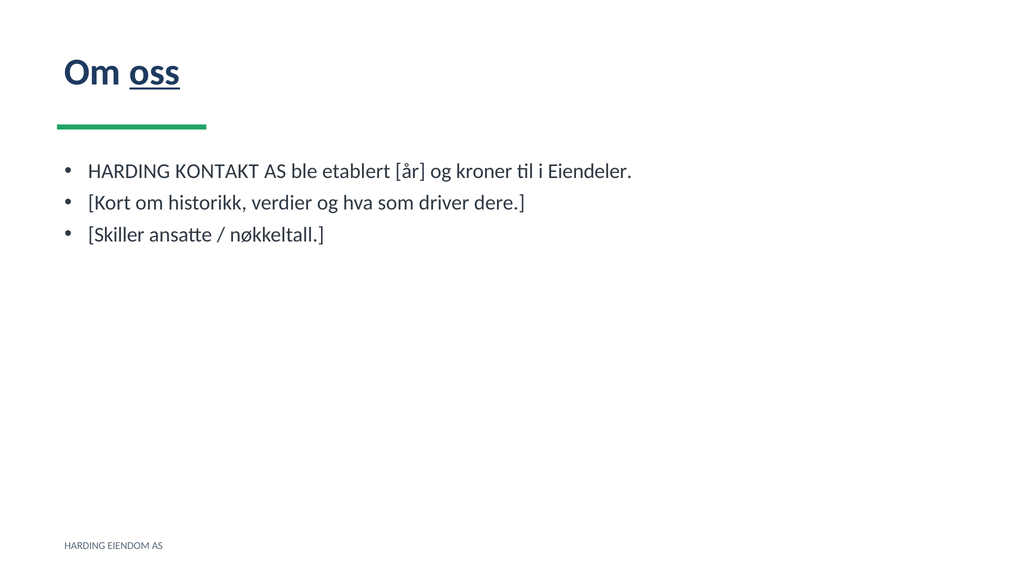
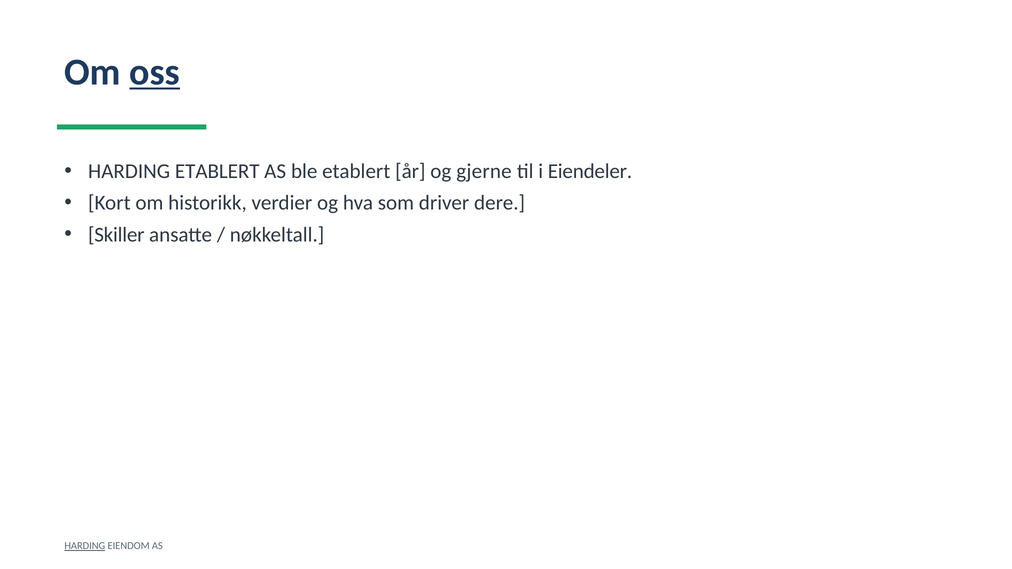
HARDING KONTAKT: KONTAKT -> ETABLERT
kroner: kroner -> gjerne
HARDING at (85, 546) underline: none -> present
